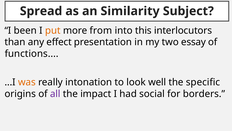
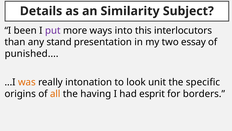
Spread: Spread -> Details
put colour: orange -> purple
from: from -> ways
effect: effect -> stand
functions: functions -> punished
well: well -> unit
all colour: purple -> orange
impact: impact -> having
social: social -> esprit
